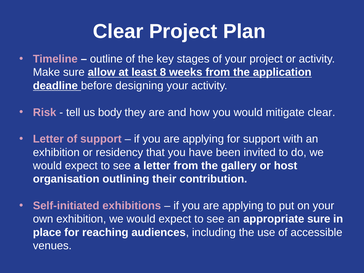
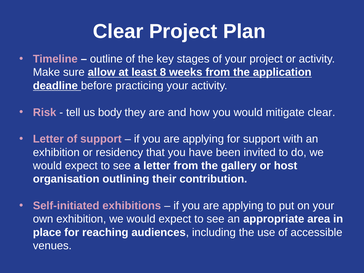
designing: designing -> practicing
appropriate sure: sure -> area
